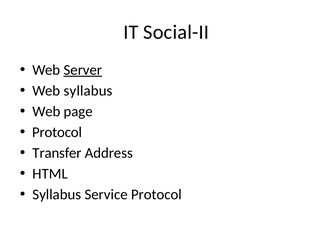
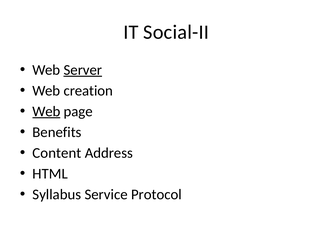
Web syllabus: syllabus -> creation
Web at (46, 111) underline: none -> present
Protocol at (57, 132): Protocol -> Benefits
Transfer: Transfer -> Content
